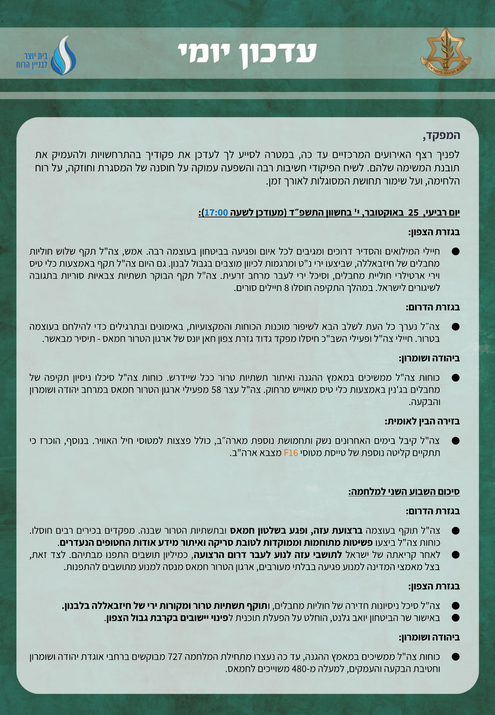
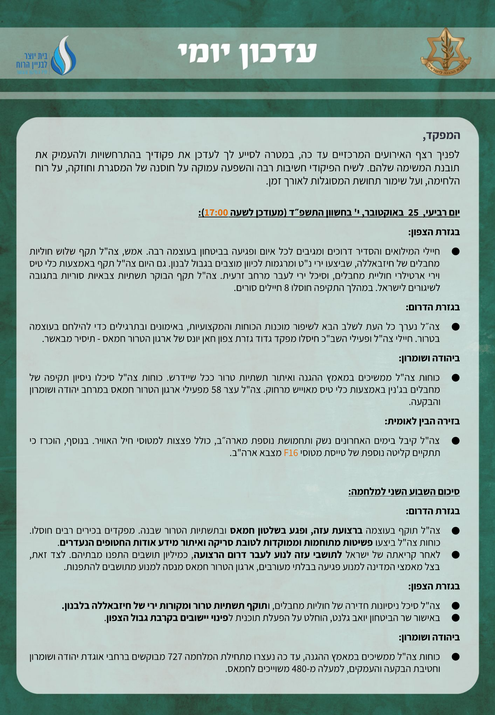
17:00 colour: blue -> orange
